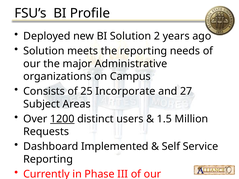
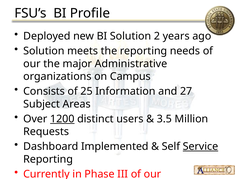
Incorporate: Incorporate -> Information
1.5: 1.5 -> 3.5
Service underline: none -> present
